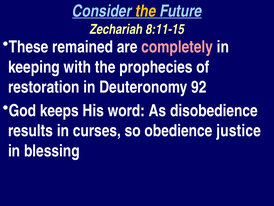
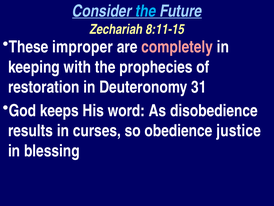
the at (146, 11) colour: yellow -> light blue
remained: remained -> improper
92: 92 -> 31
